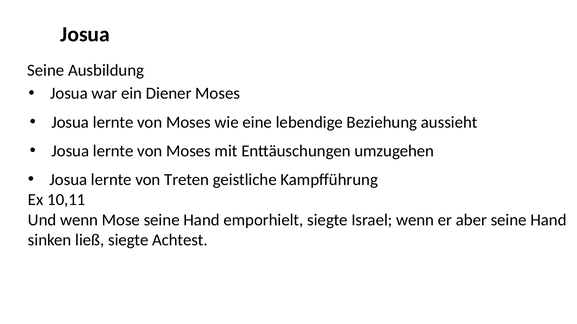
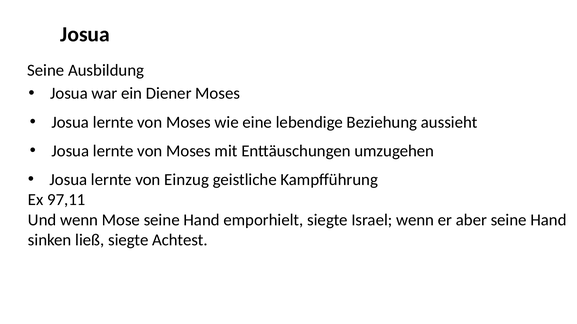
Treten: Treten -> Einzug
10,11: 10,11 -> 97,11
